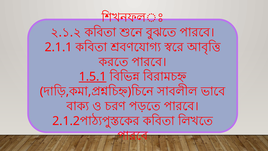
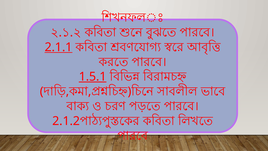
2.1.1 underline: none -> present
